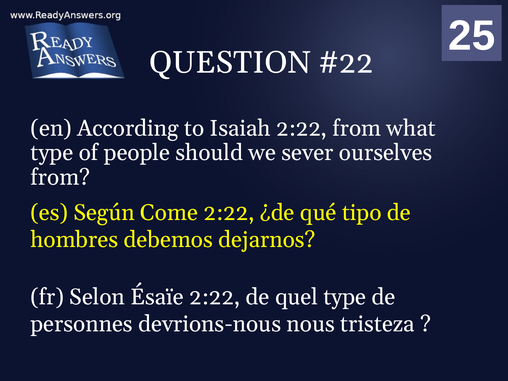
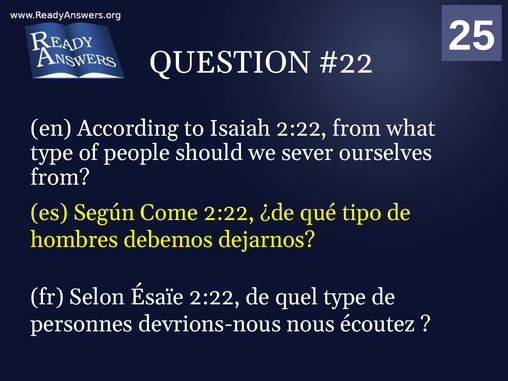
tristeza: tristeza -> écoutez
